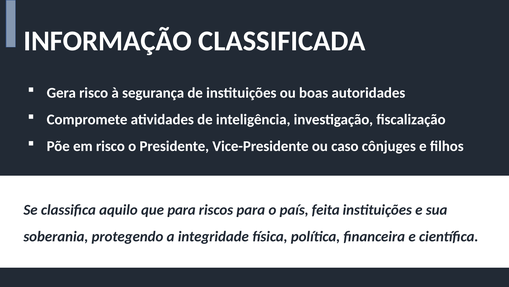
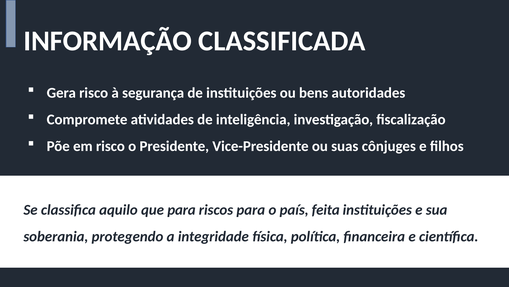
boas: boas -> bens
caso: caso -> suas
